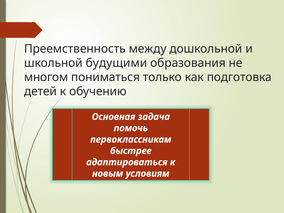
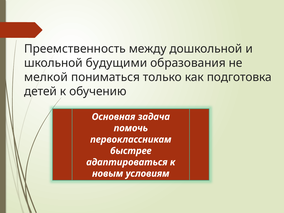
многом: многом -> мелкой
